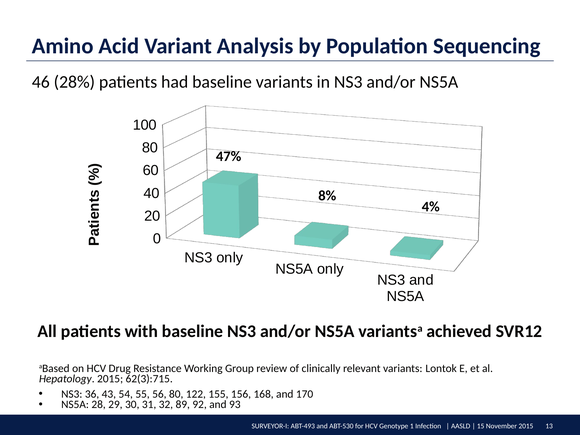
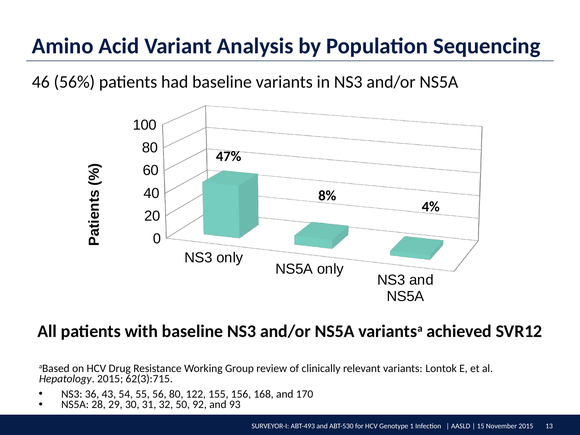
28%: 28% -> 56%
89: 89 -> 50
